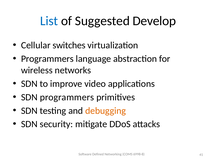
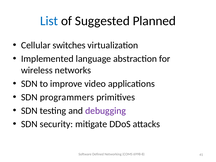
Develop: Develop -> Planned
Programmers at (47, 59): Programmers -> Implemented
debugging colour: orange -> purple
